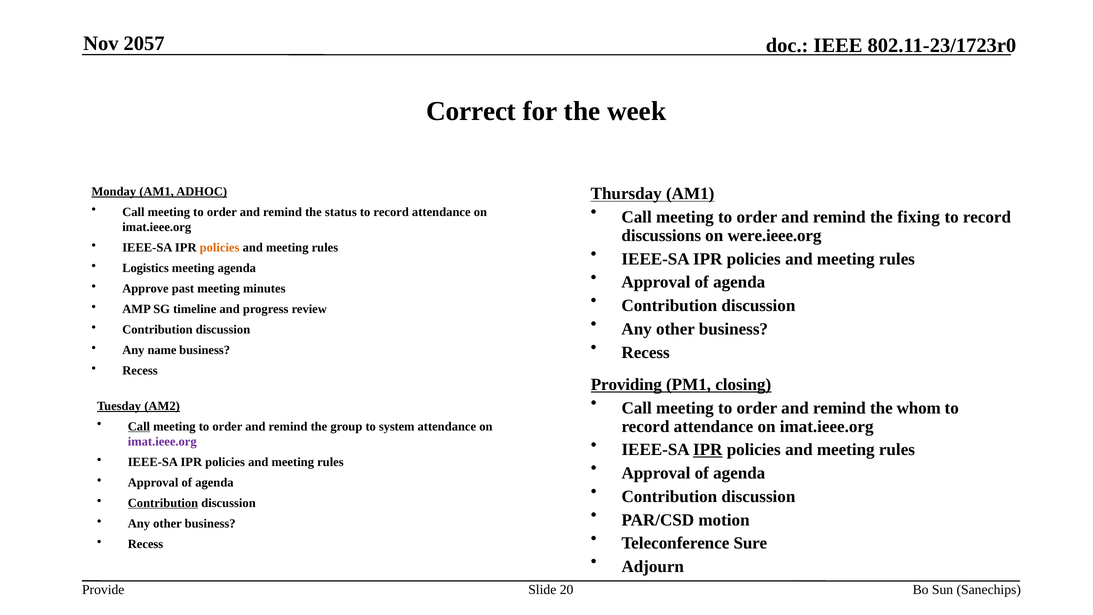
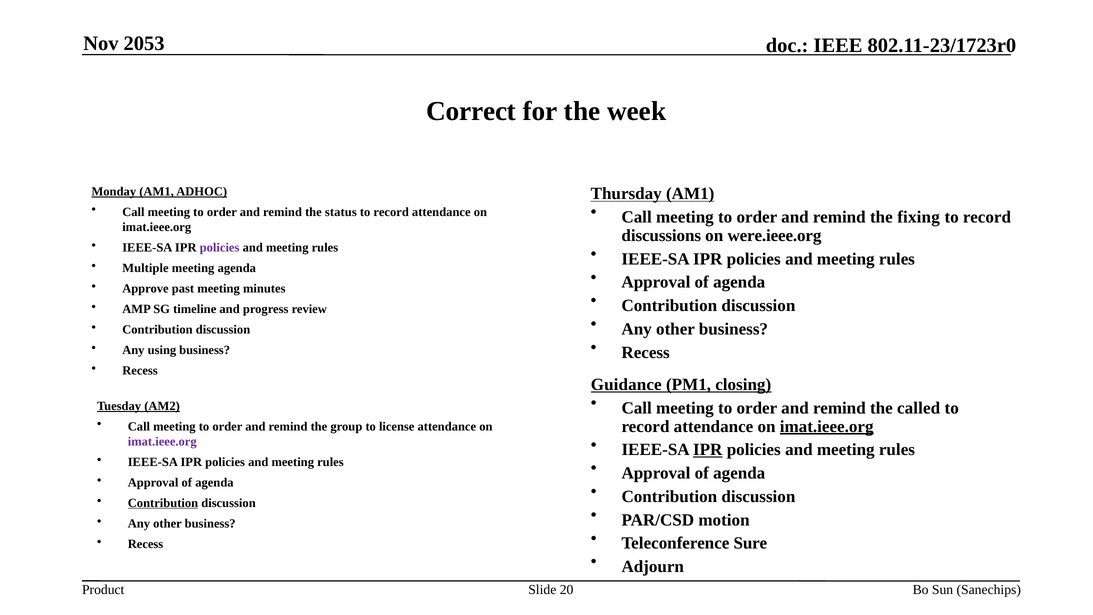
2057: 2057 -> 2053
policies at (220, 247) colour: orange -> purple
Logistics: Logistics -> Multiple
name: name -> using
Providing: Providing -> Guidance
whom: whom -> called
imat.ieee.org at (827, 426) underline: none -> present
Call at (139, 426) underline: present -> none
system: system -> license
Provide: Provide -> Product
